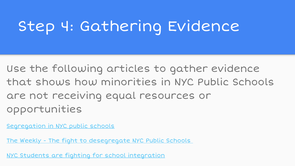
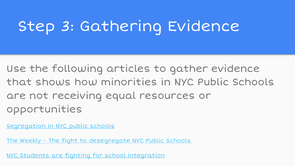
4: 4 -> 3
